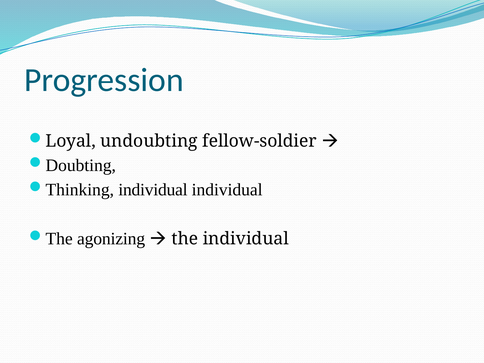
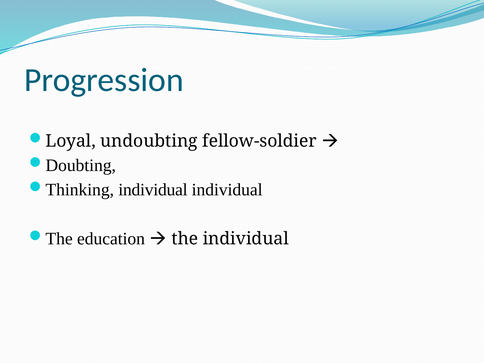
agonizing: agonizing -> education
